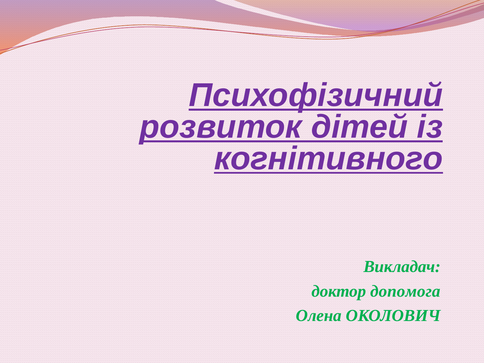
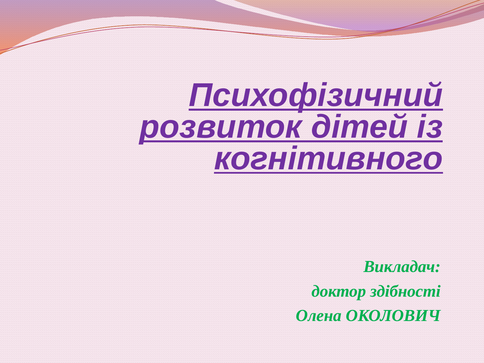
допомога: допомога -> здібності
